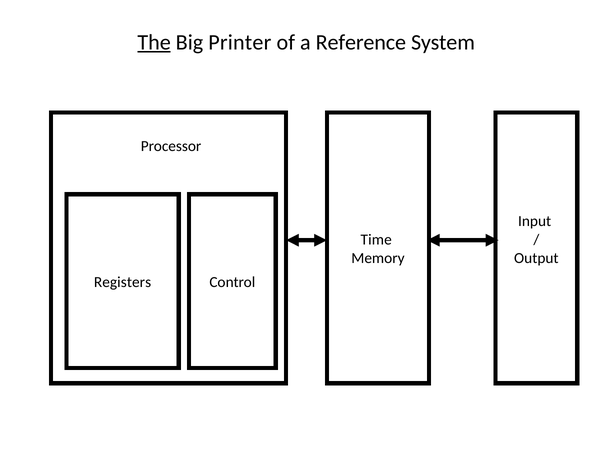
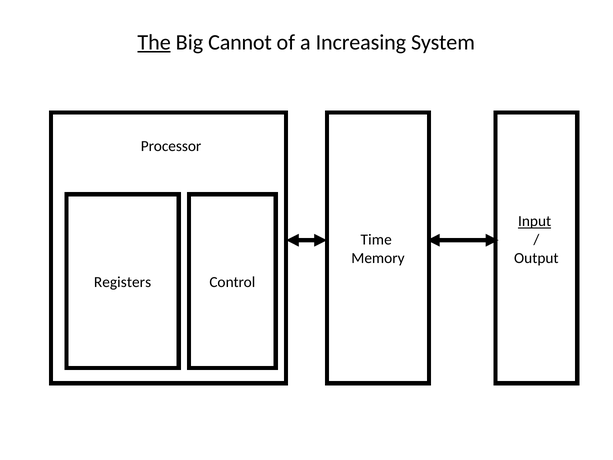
Printer: Printer -> Cannot
Reference: Reference -> Increasing
Input underline: none -> present
